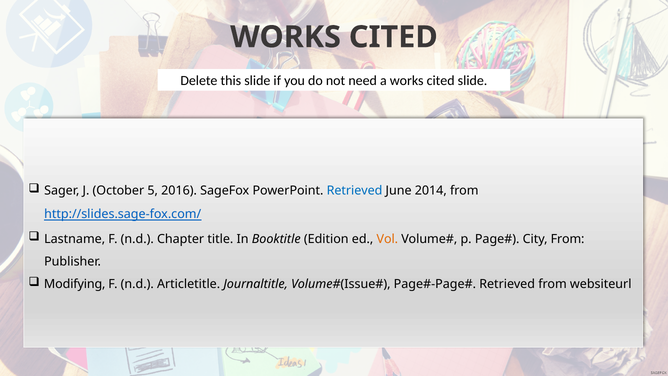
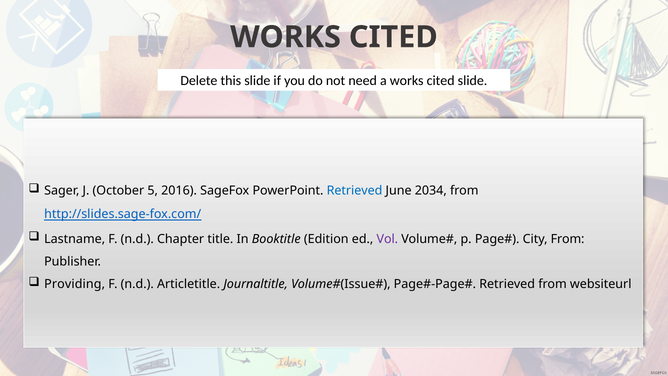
2014: 2014 -> 2034
Vol colour: orange -> purple
Modifying: Modifying -> Providing
